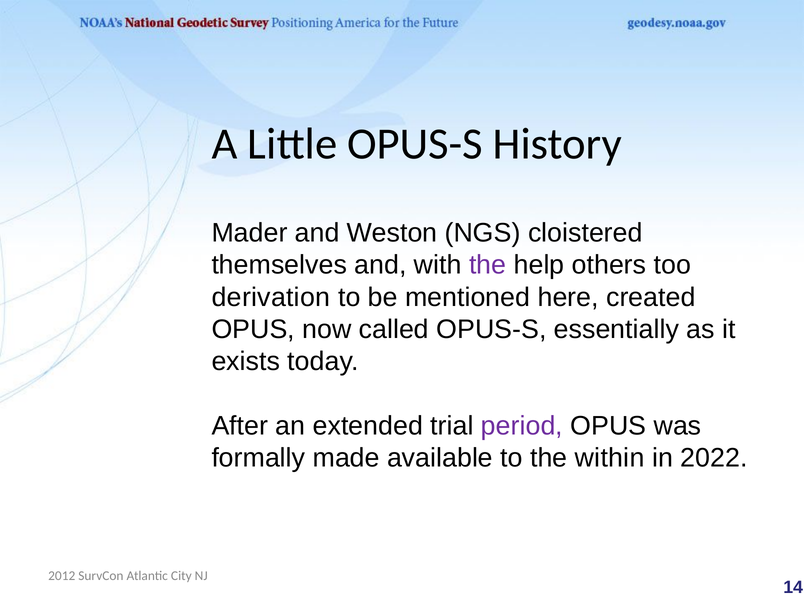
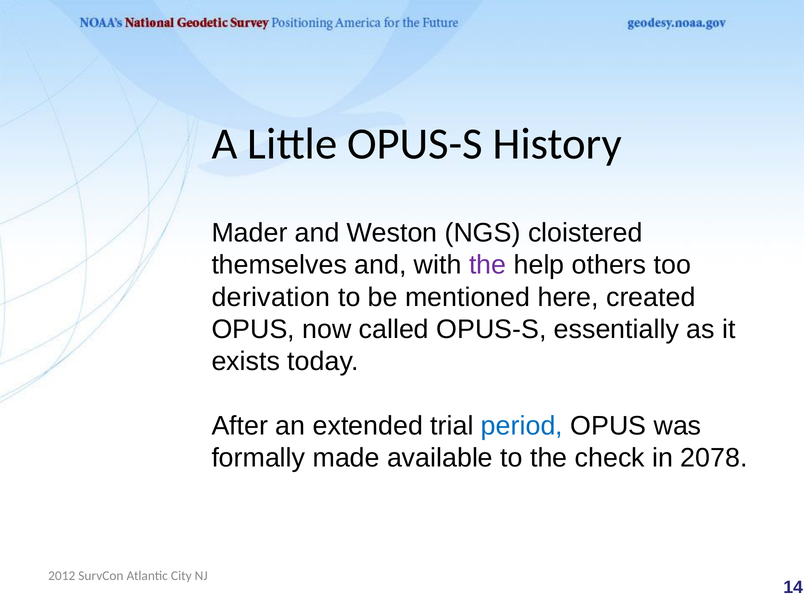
period colour: purple -> blue
within: within -> check
2022: 2022 -> 2078
